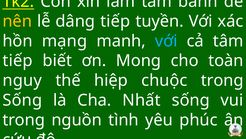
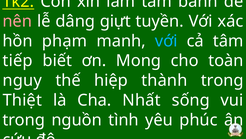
nên colour: yellow -> pink
dâng tiếp: tiếp -> giựt
mạng: mạng -> phạm
chuộc: chuộc -> thành
Sống at (22, 100): Sống -> Thiệt
